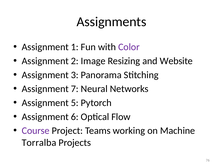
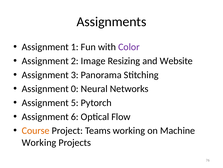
7: 7 -> 0
Course colour: purple -> orange
Torralba at (39, 142): Torralba -> Working
